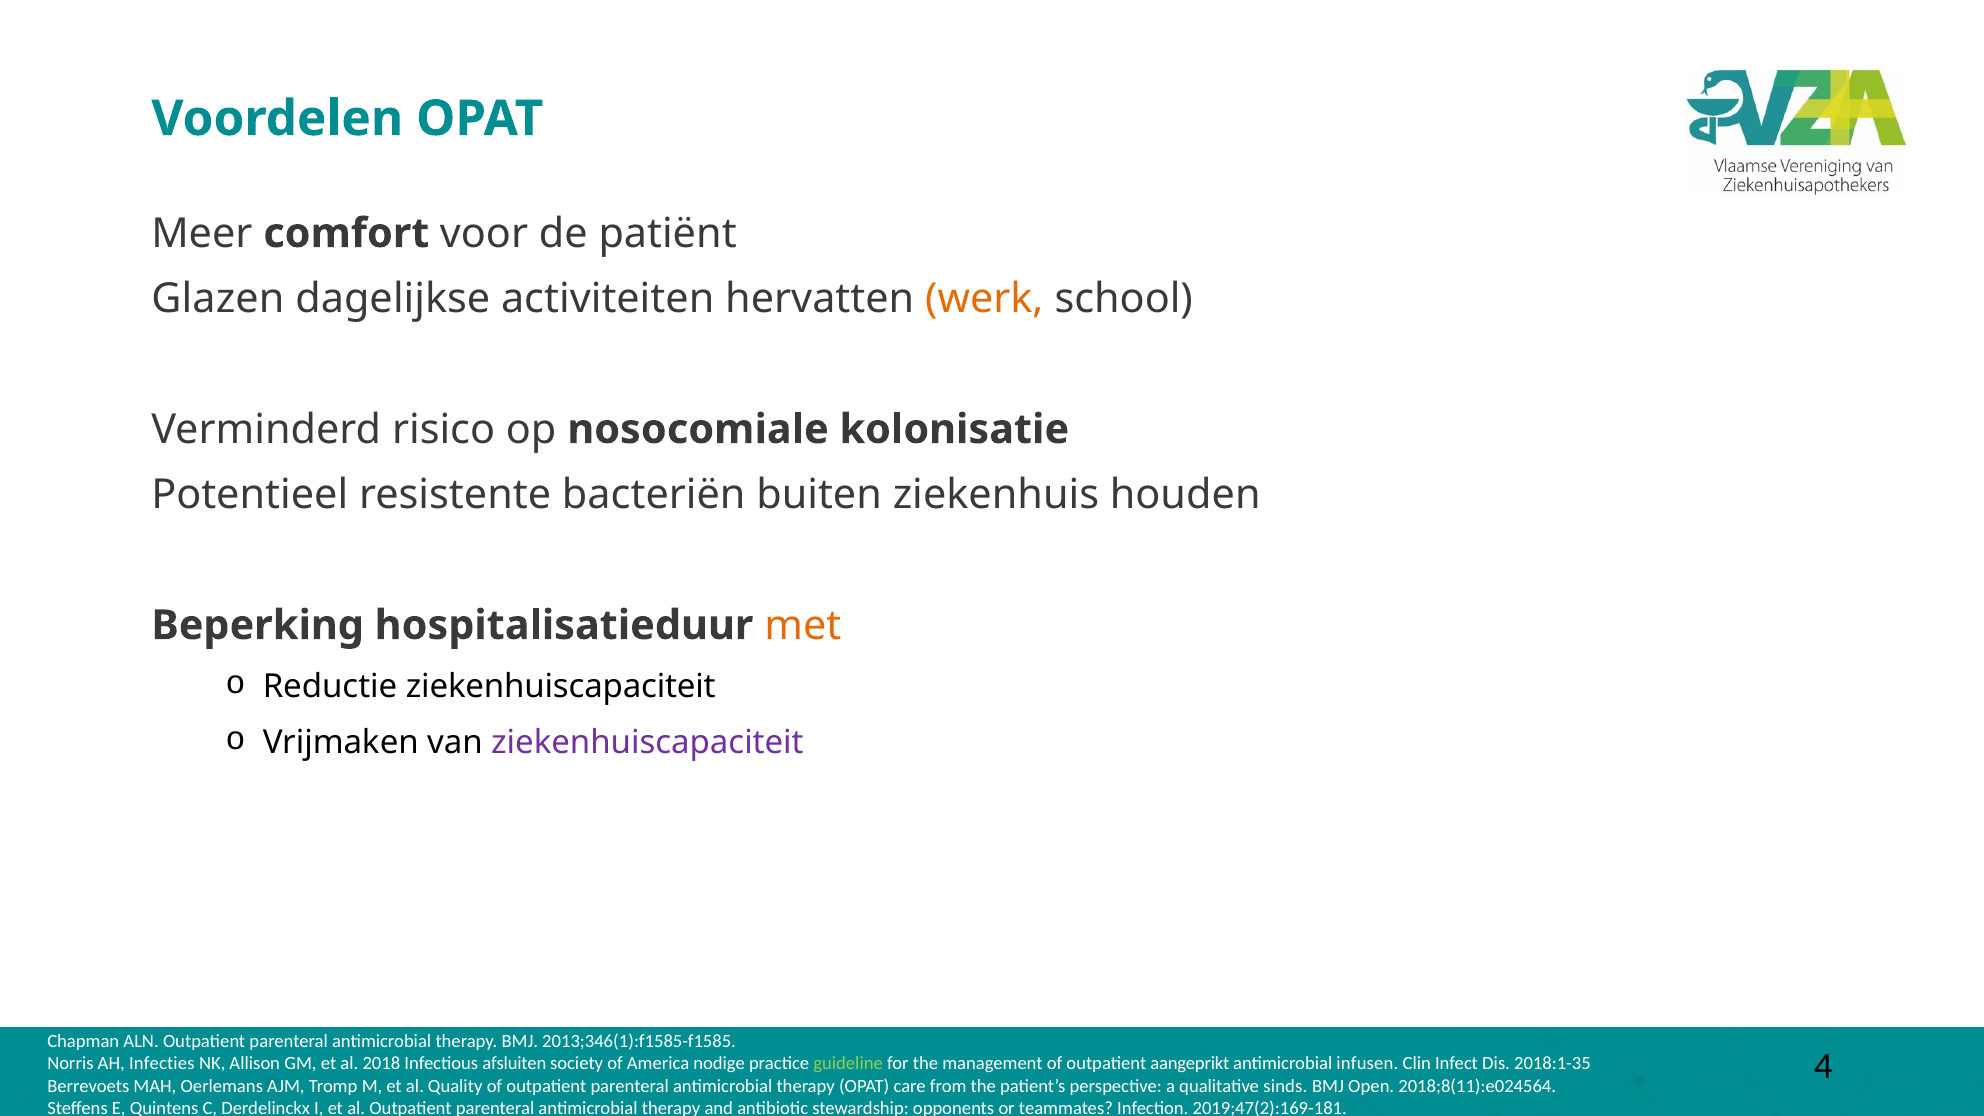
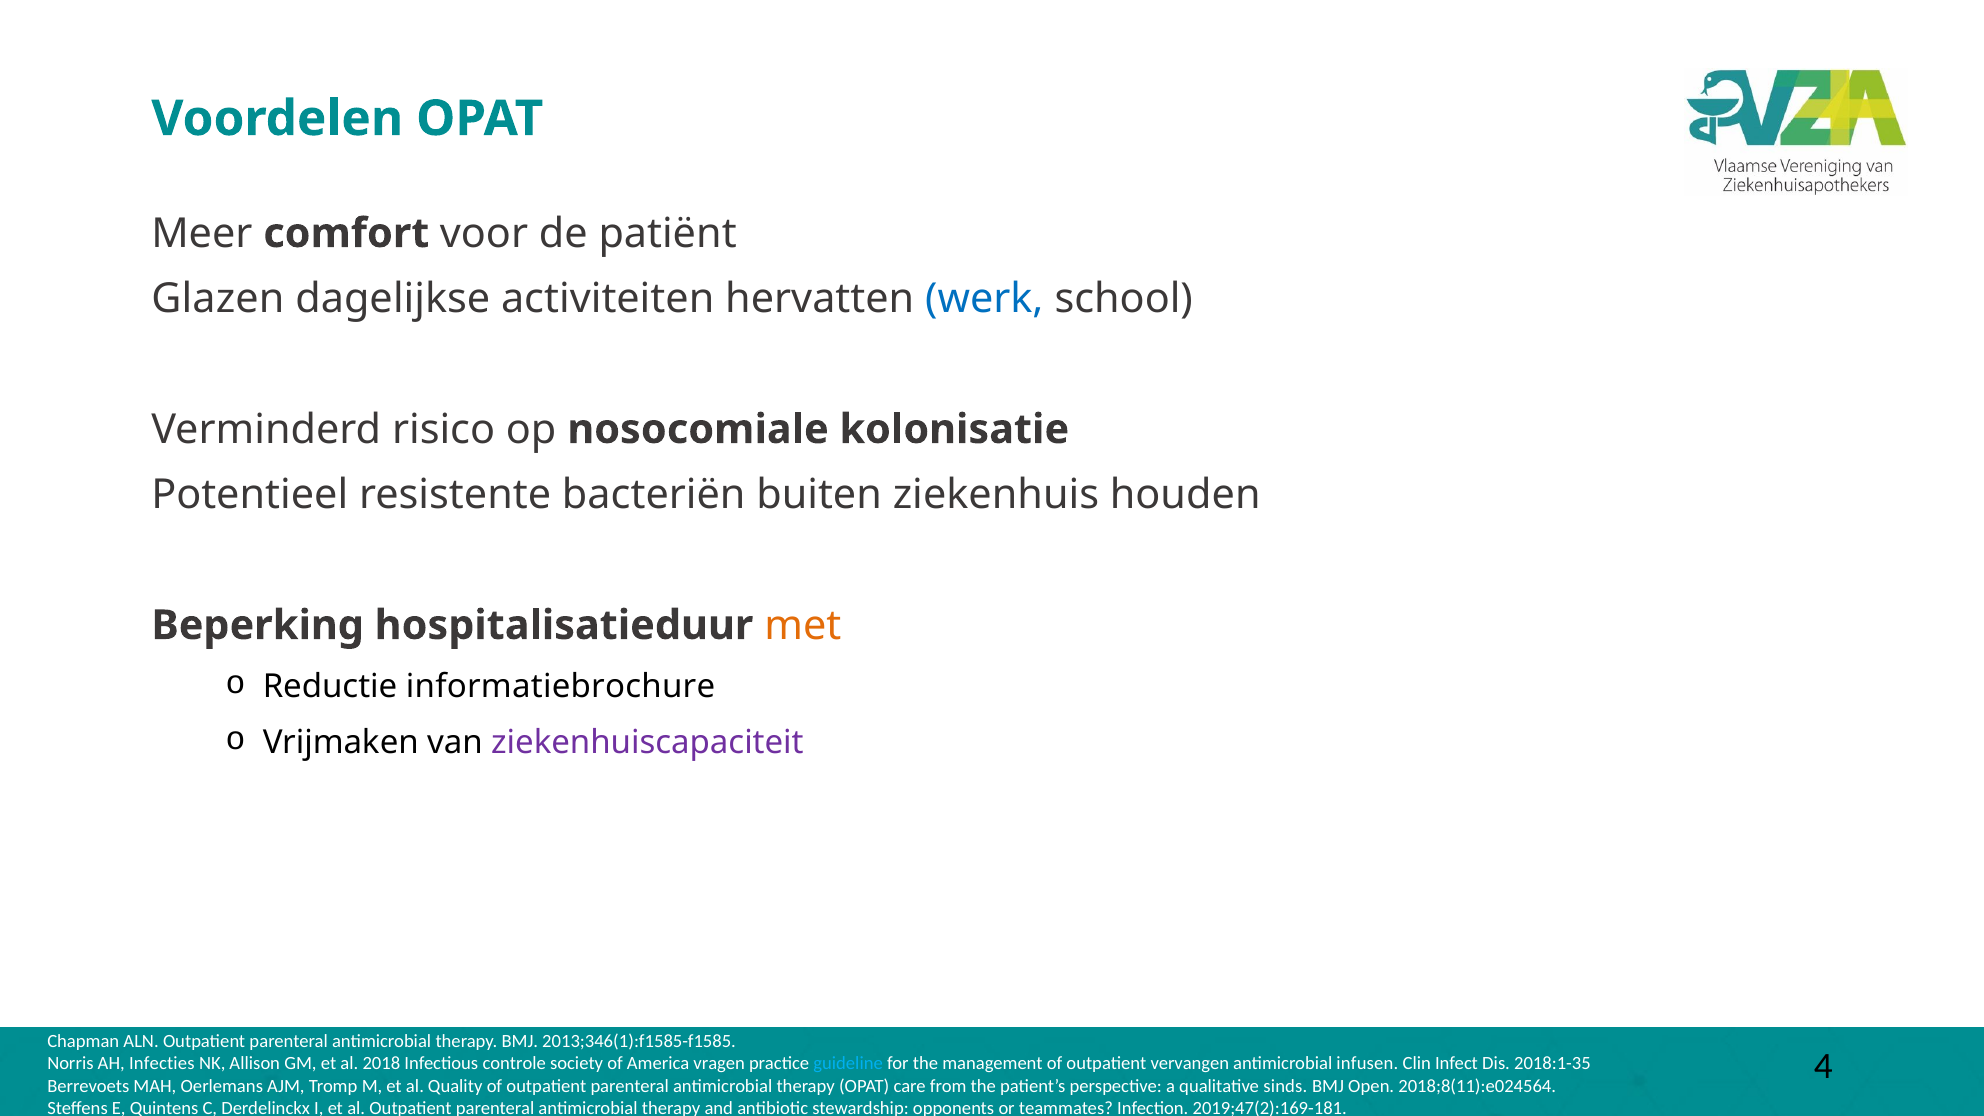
werk colour: orange -> blue
Reductie ziekenhuiscapaciteit: ziekenhuiscapaciteit -> informatiebrochure
afsluiten: afsluiten -> controle
nodige: nodige -> vragen
guideline colour: light green -> light blue
aangeprikt: aangeprikt -> vervangen
